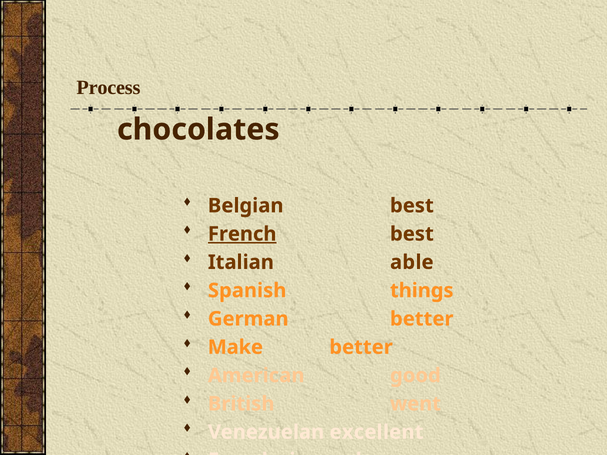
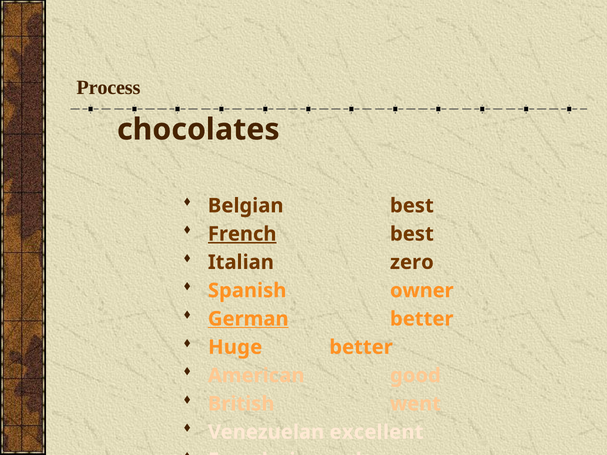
able: able -> zero
things: things -> owner
German underline: none -> present
Make: Make -> Huge
